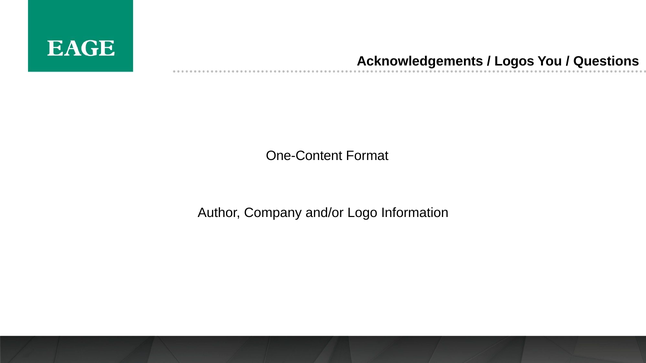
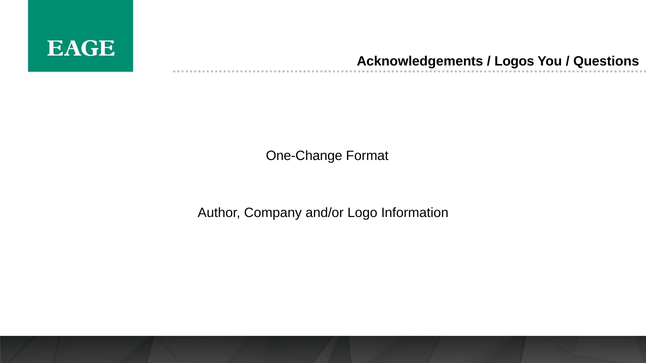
One-Content: One-Content -> One-Change
